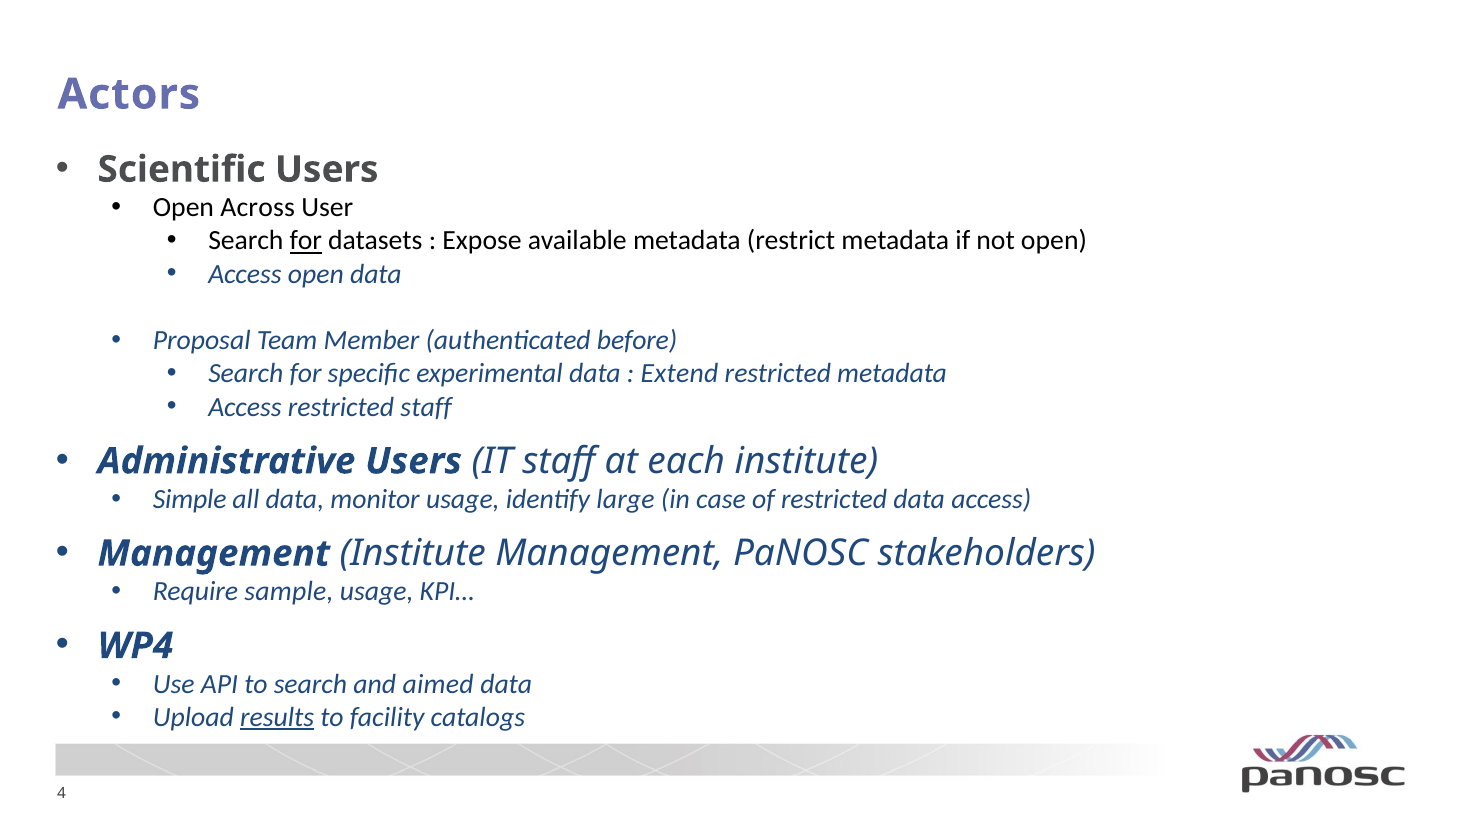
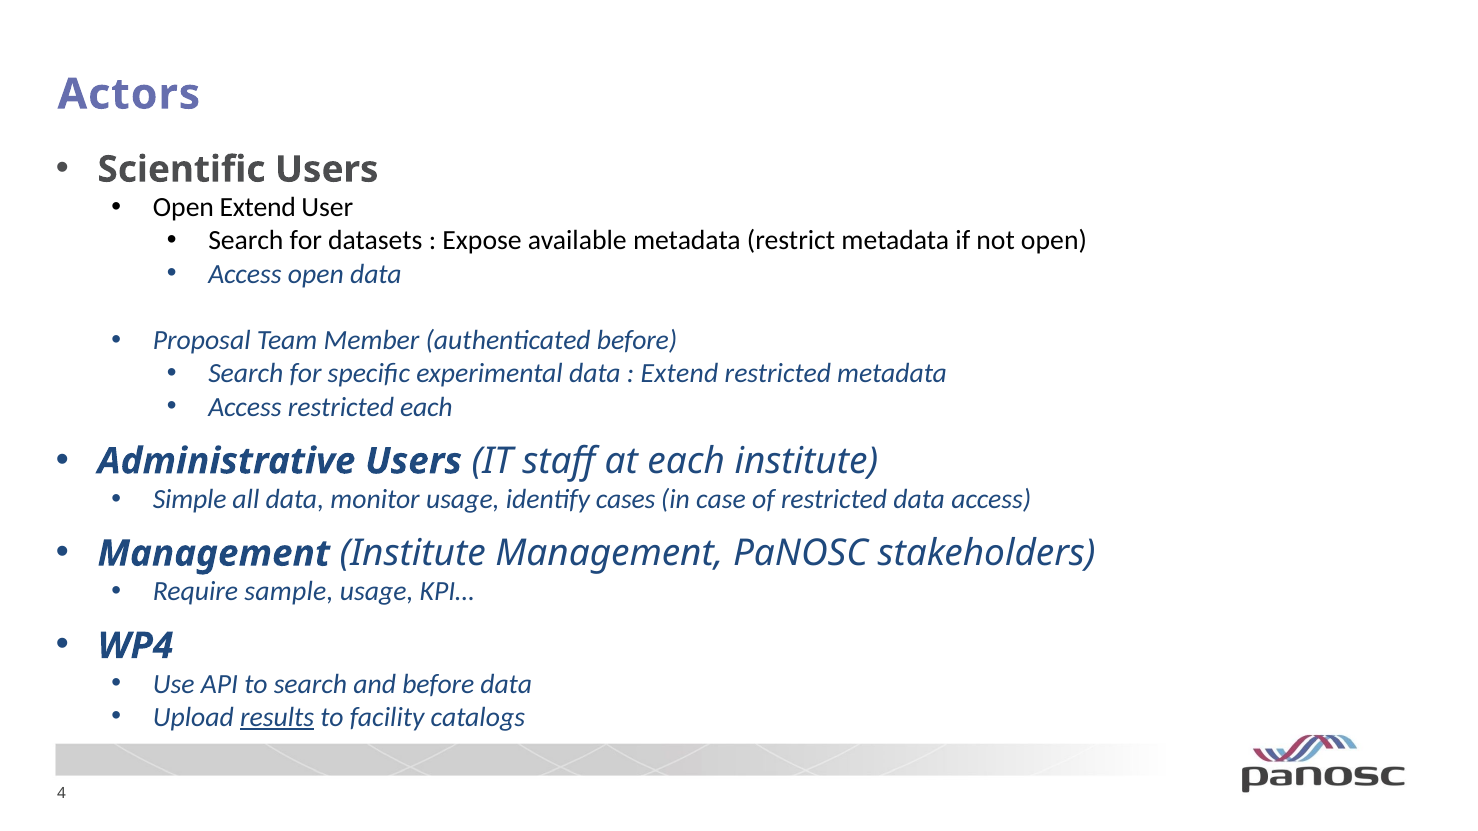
Open Across: Across -> Extend
for at (306, 241) underline: present -> none
restricted staff: staff -> each
large: large -> cases
and aimed: aimed -> before
